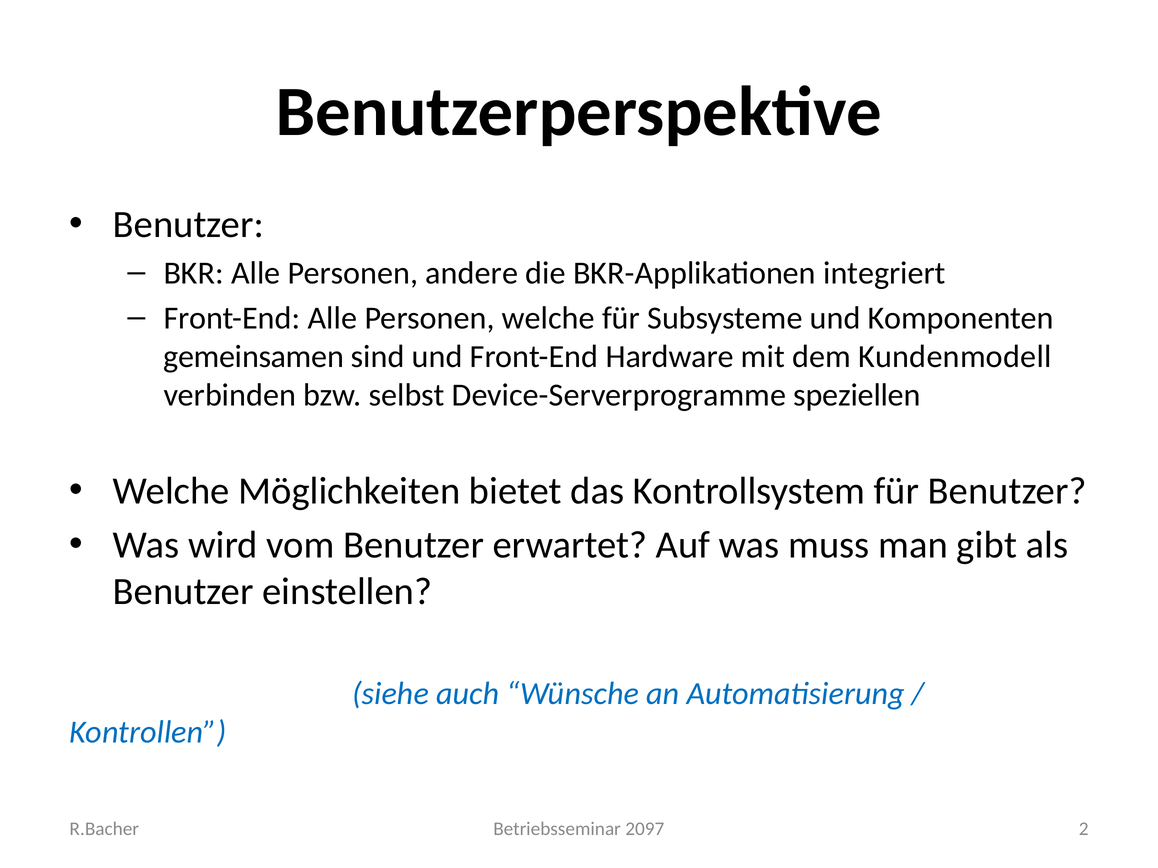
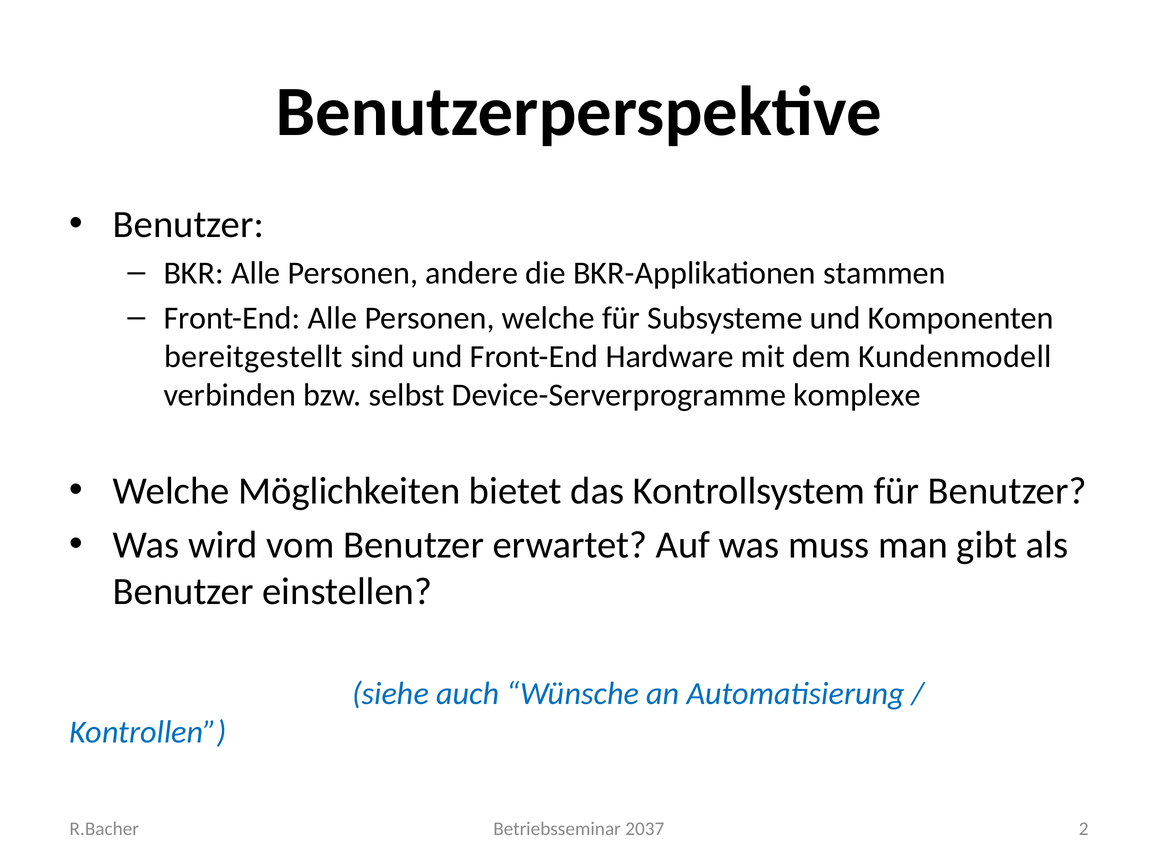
integriert: integriert -> stammen
gemeinsamen: gemeinsamen -> bereitgestellt
speziellen: speziellen -> komplexe
2097: 2097 -> 2037
